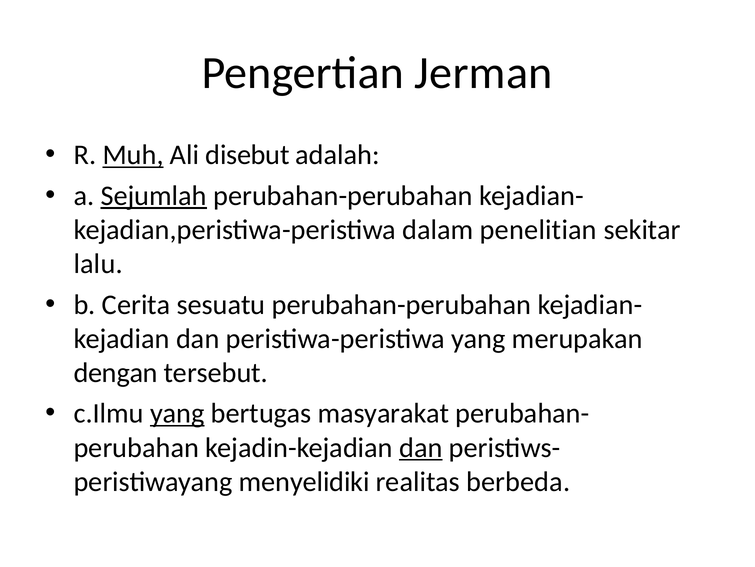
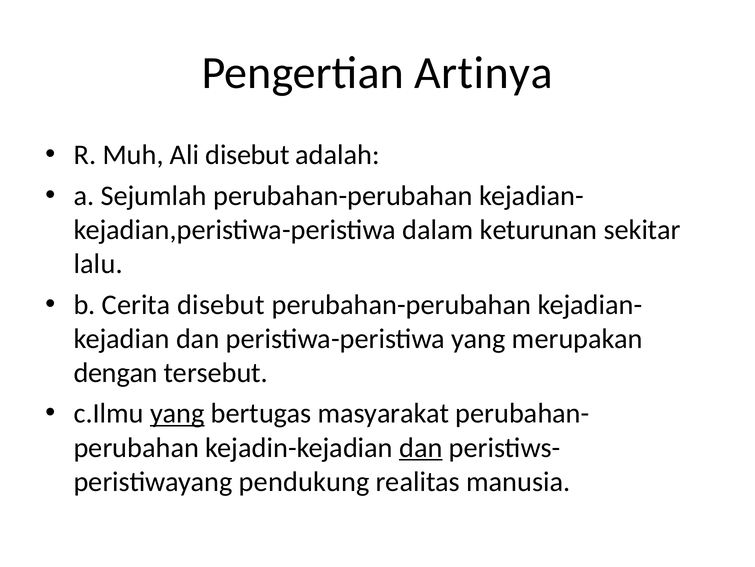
Jerman: Jerman -> Artinya
Muh underline: present -> none
Sejumlah underline: present -> none
penelitian: penelitian -> keturunan
Cerita sesuatu: sesuatu -> disebut
menyelidiki: menyelidiki -> pendukung
berbeda: berbeda -> manusia
